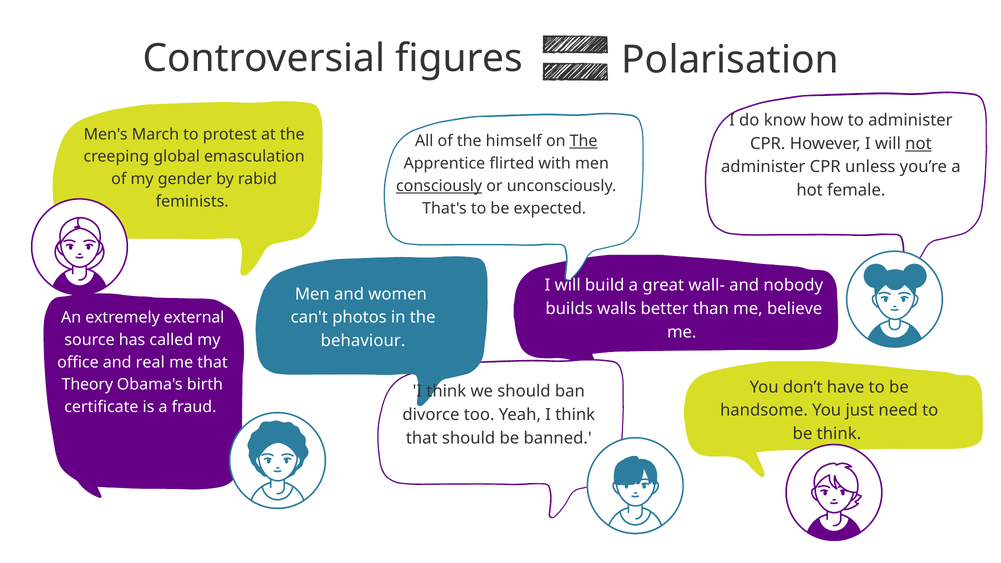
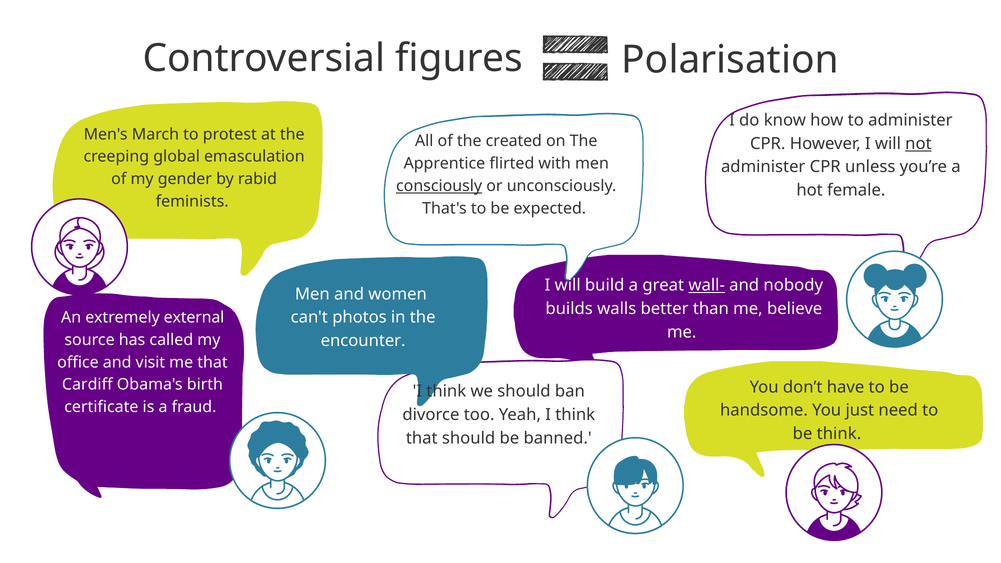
himself: himself -> created
The at (584, 141) underline: present -> none
wall- underline: none -> present
behaviour: behaviour -> encounter
real: real -> visit
Theory: Theory -> Cardiff
